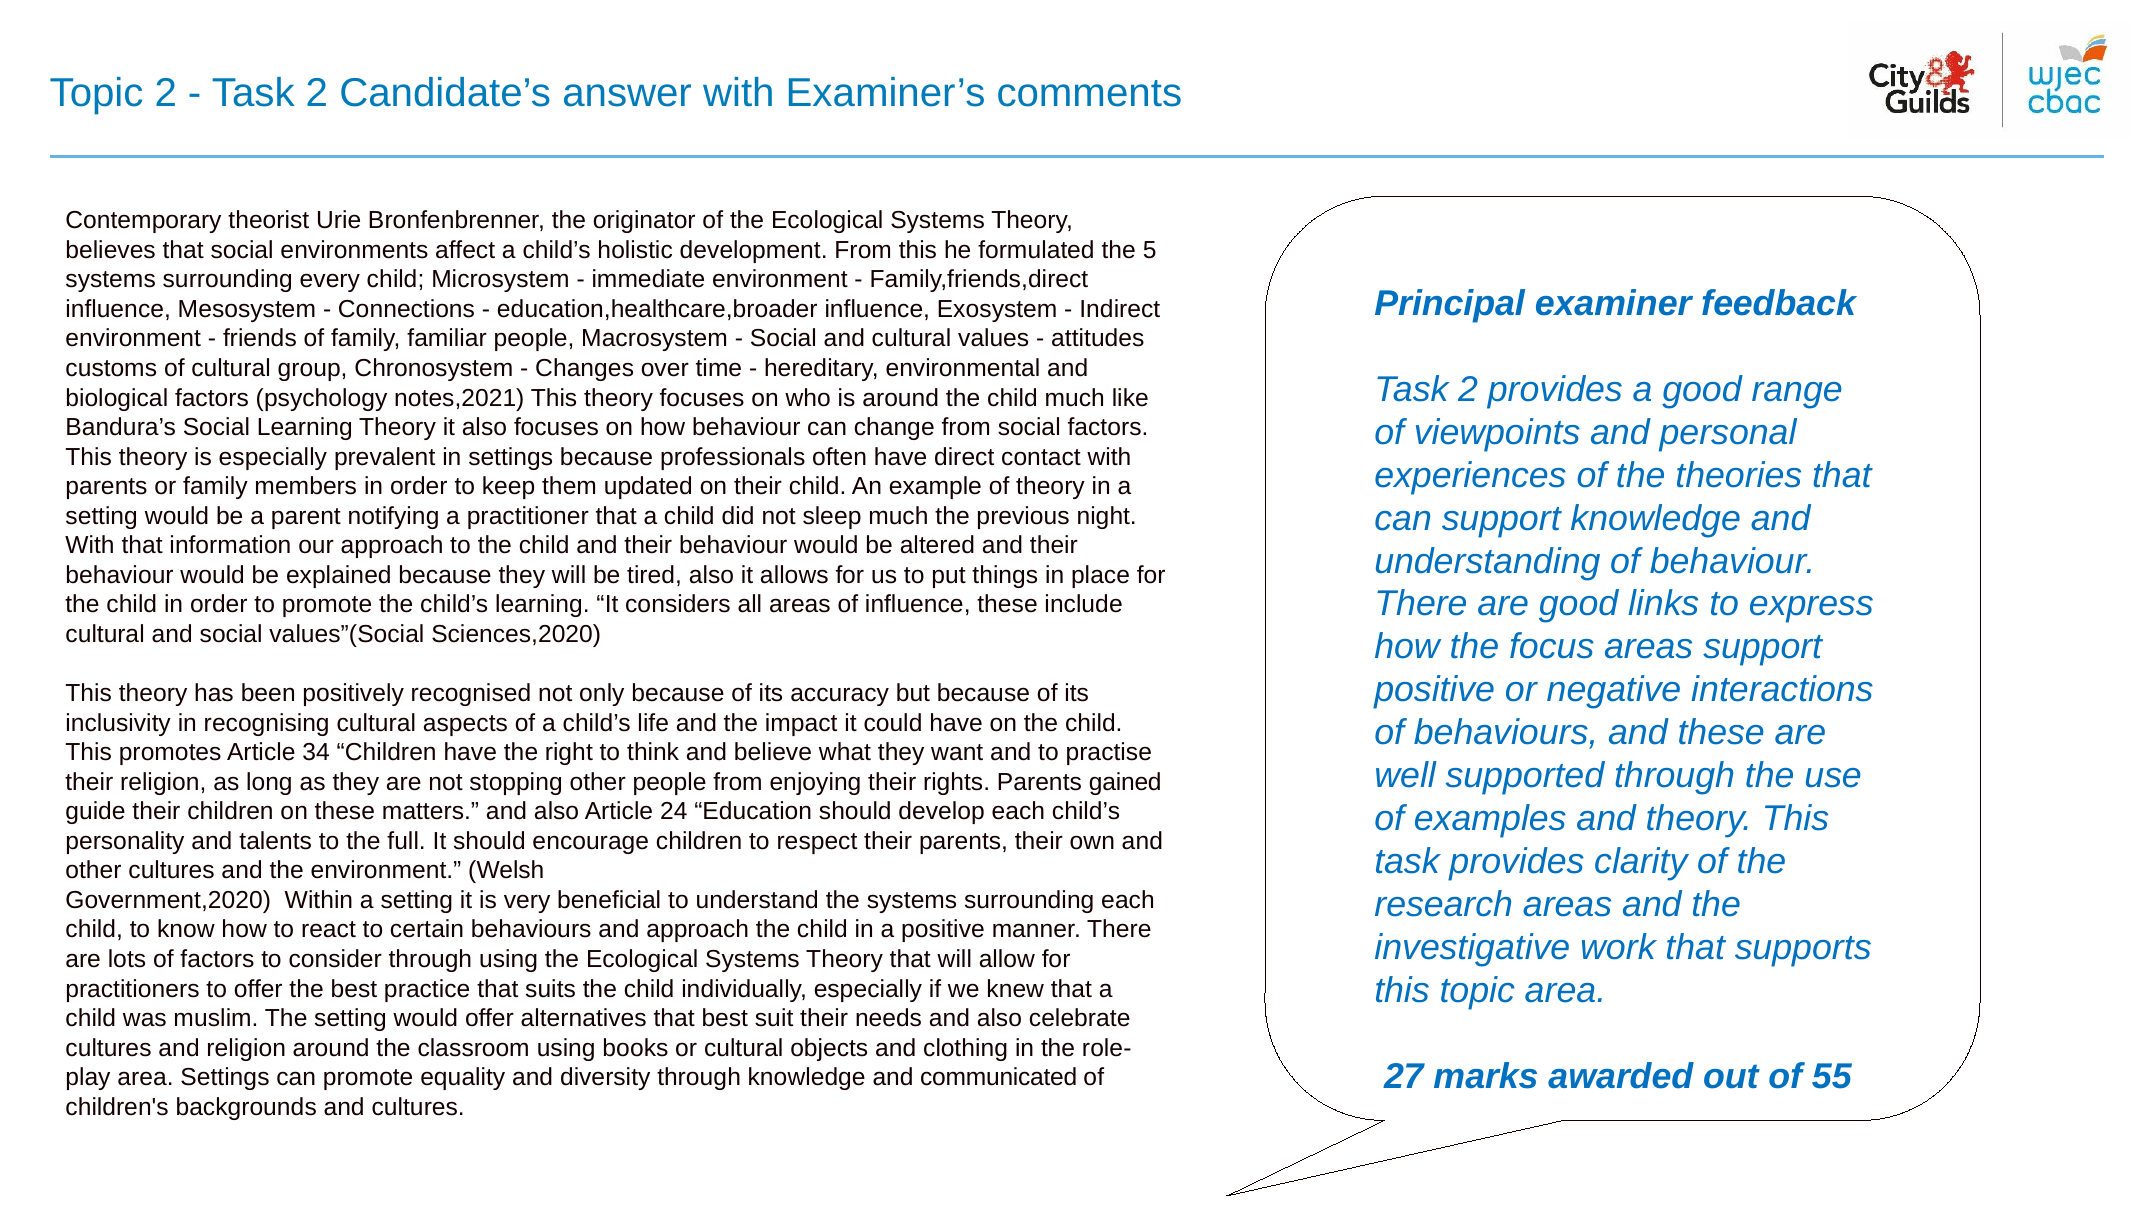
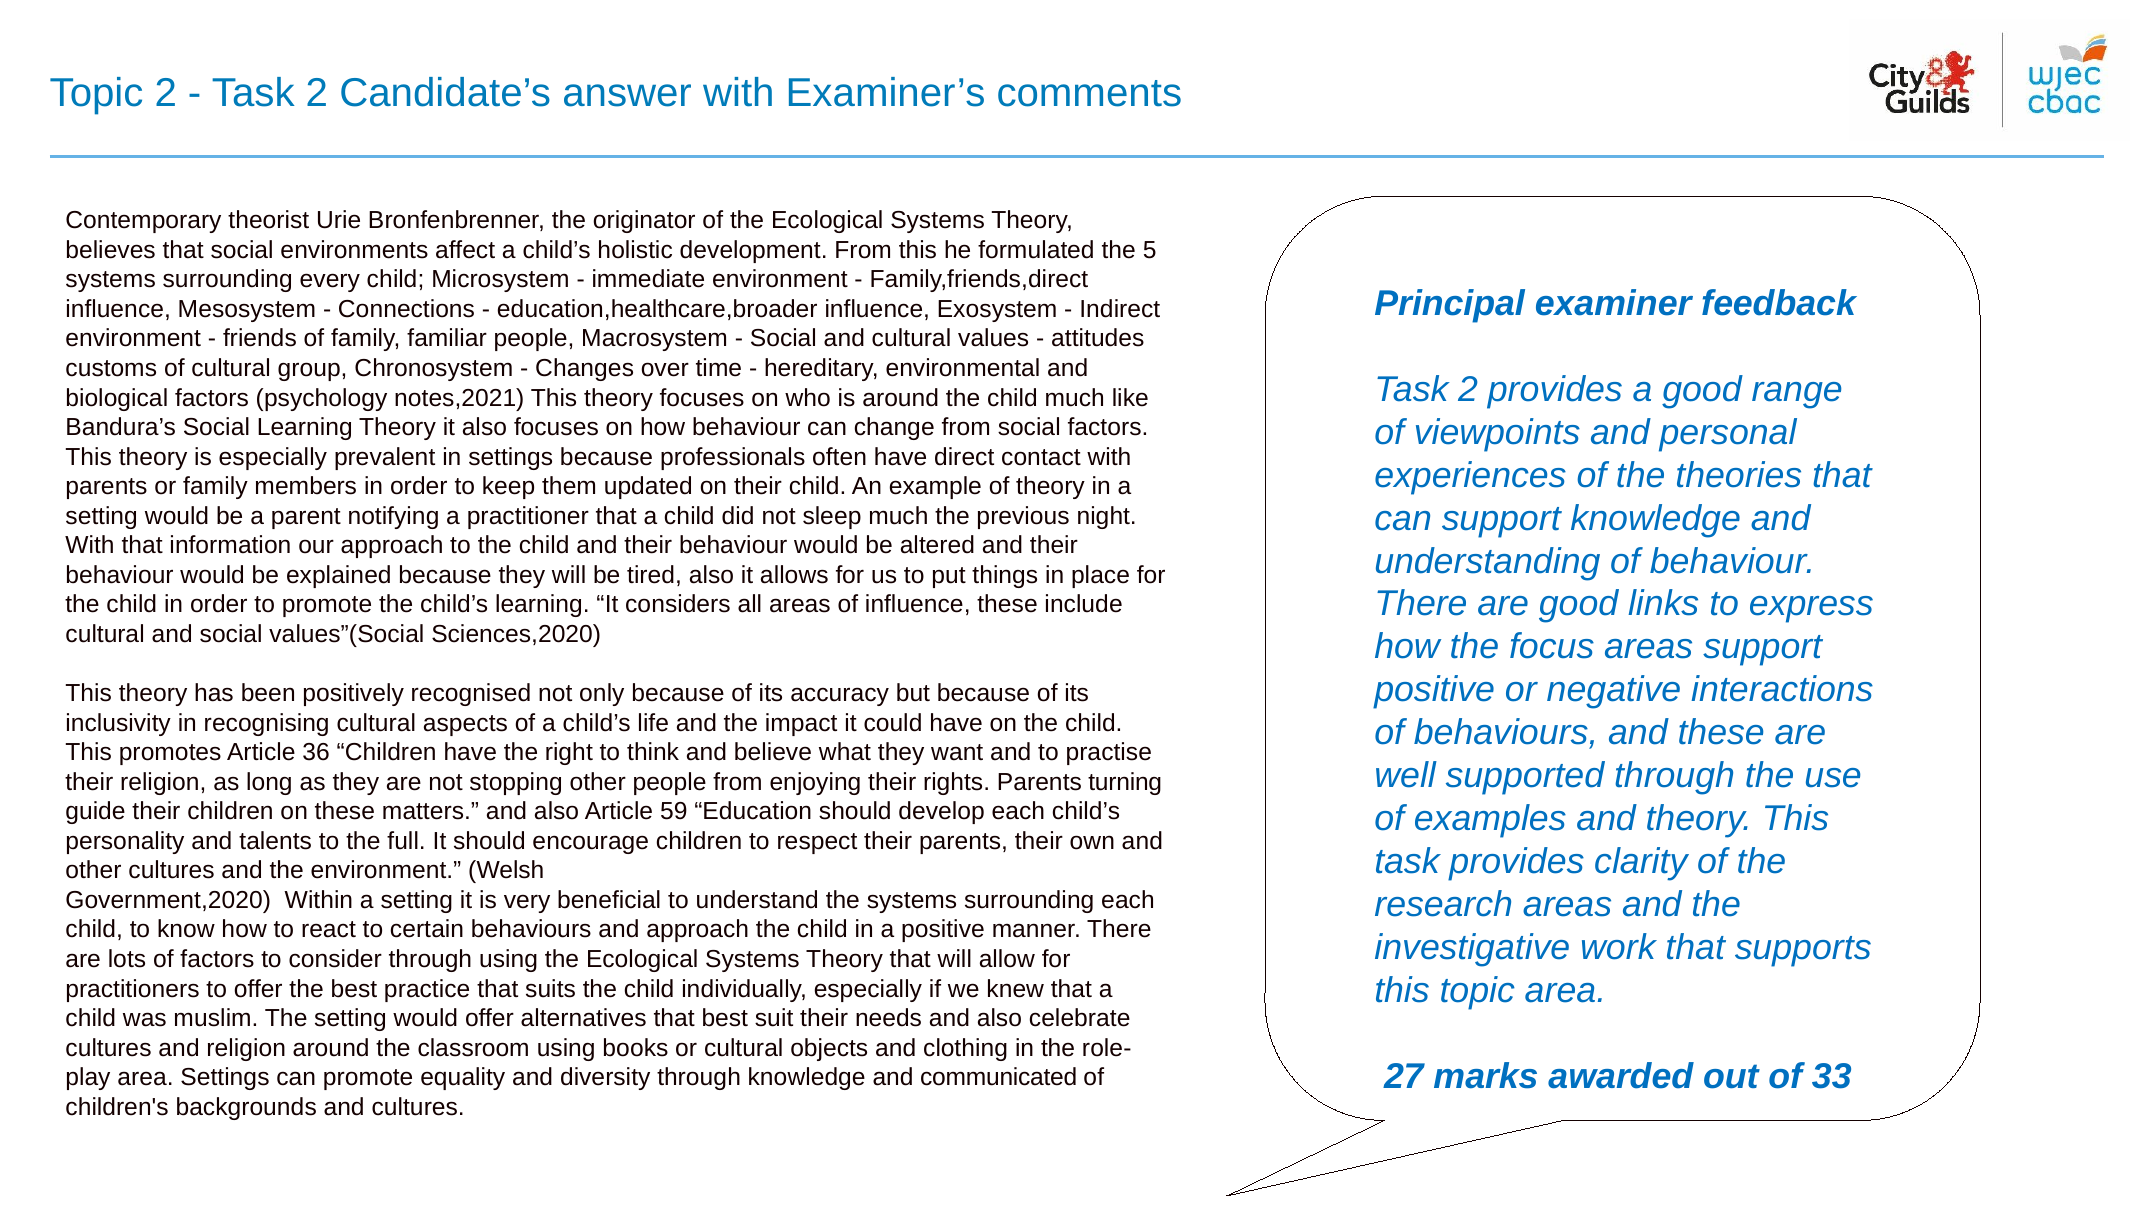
34: 34 -> 36
gained: gained -> turning
24: 24 -> 59
55: 55 -> 33
